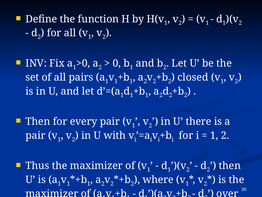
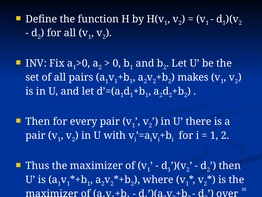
closed: closed -> makes
